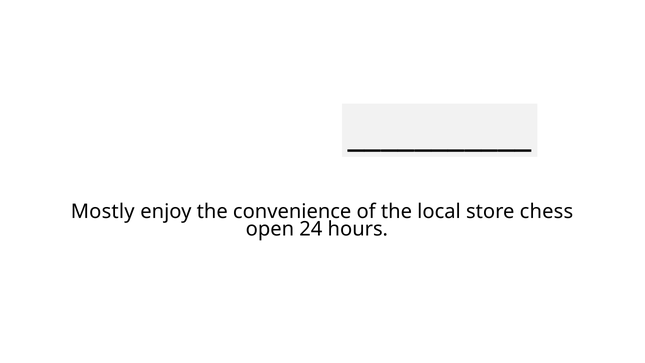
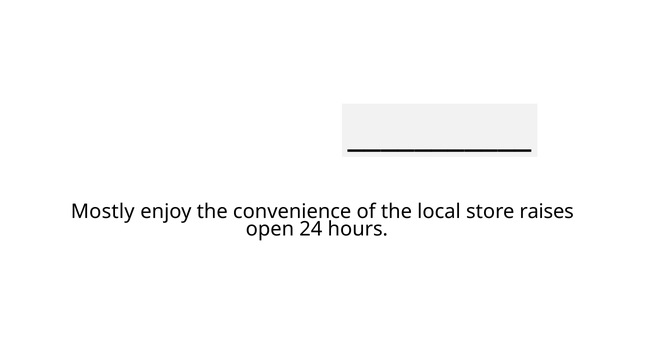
chess: chess -> raises
